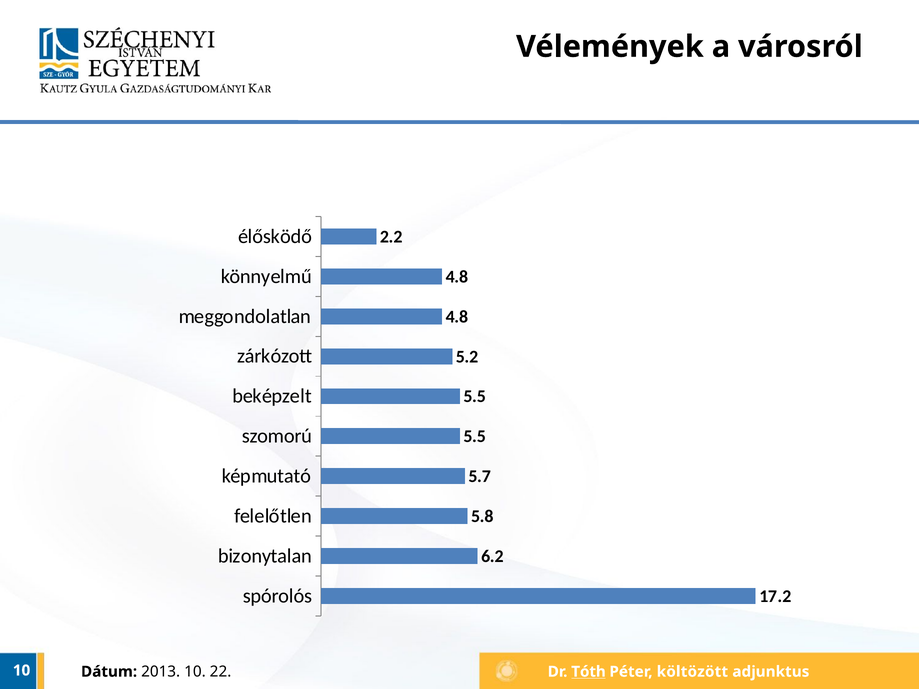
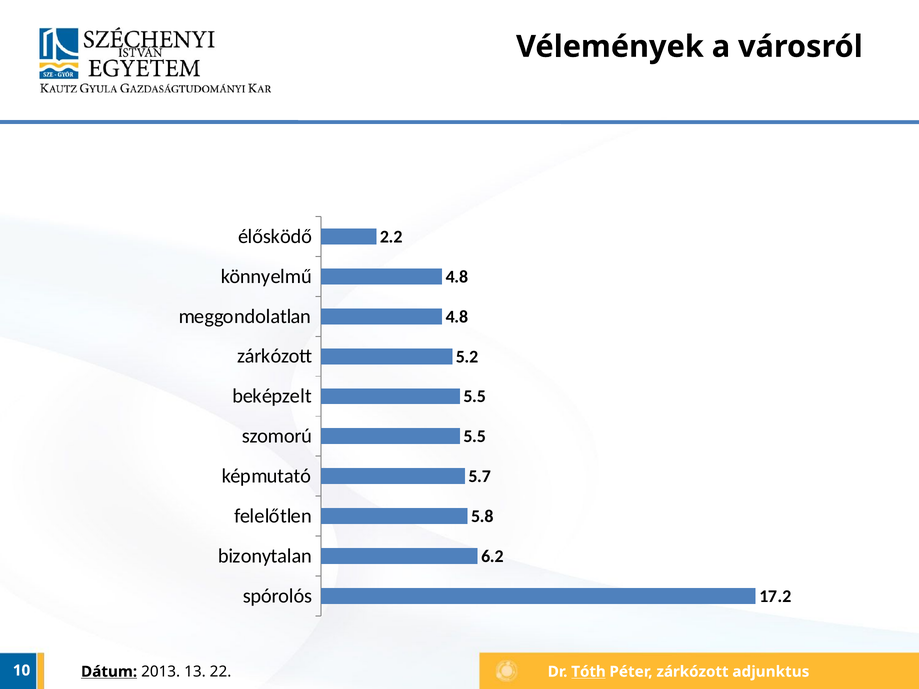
Dátum underline: none -> present
2013 10: 10 -> 13
Péter költözött: költözött -> zárkózott
